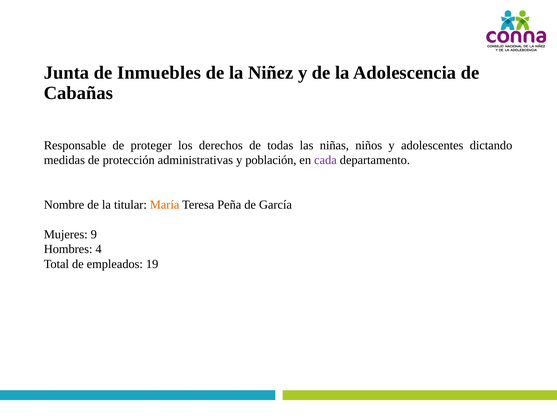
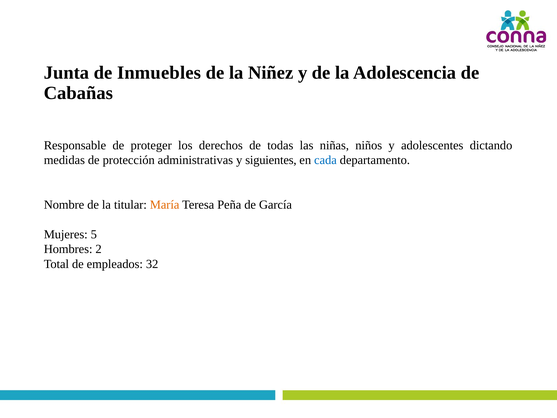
población: población -> siguientes
cada colour: purple -> blue
9: 9 -> 5
4: 4 -> 2
19: 19 -> 32
